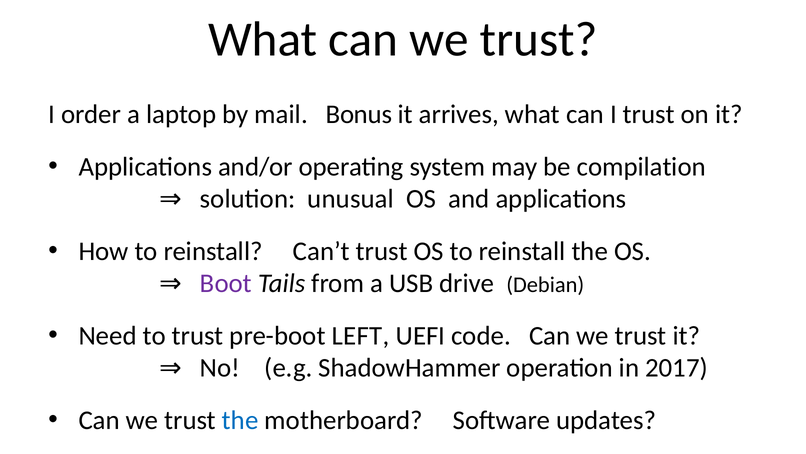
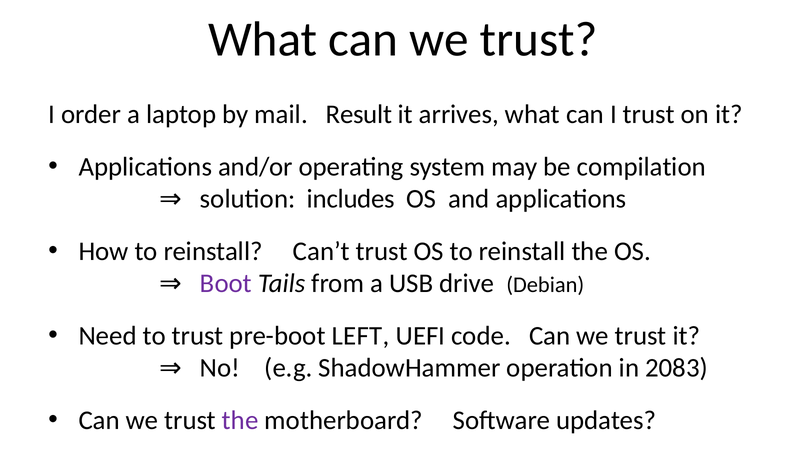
Bonus: Bonus -> Result
unusual: unusual -> includes
2017: 2017 -> 2083
the at (240, 420) colour: blue -> purple
